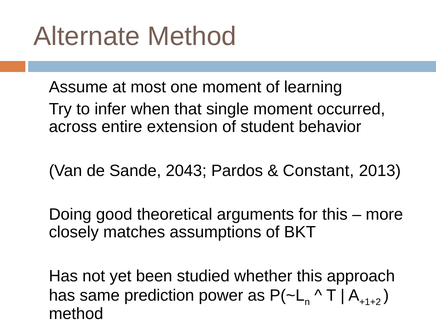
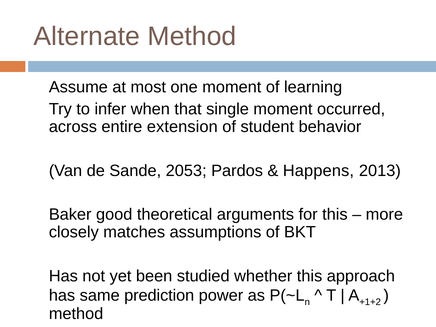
2043: 2043 -> 2053
Constant: Constant -> Happens
Doing: Doing -> Baker
